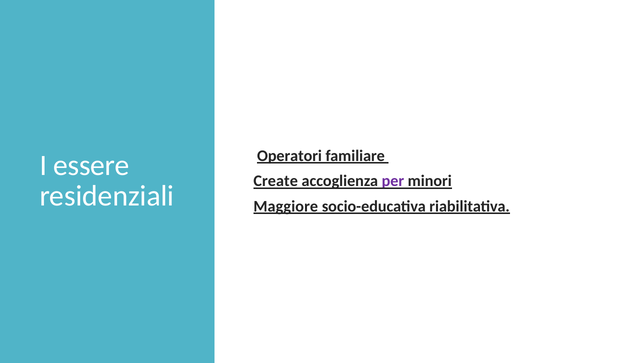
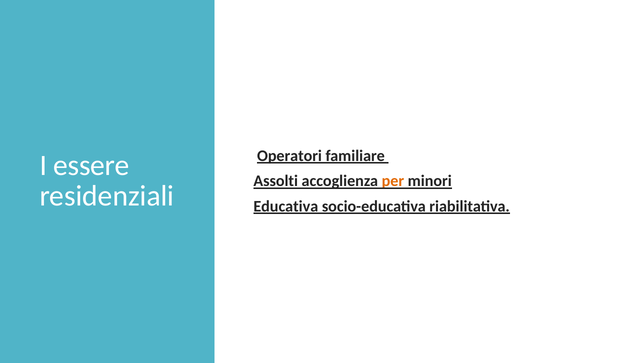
Create: Create -> Assolti
per colour: purple -> orange
Maggiore: Maggiore -> Educativa
